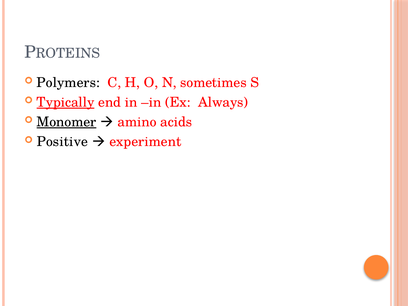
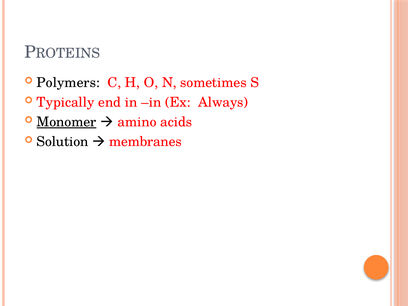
Typically underline: present -> none
Positive: Positive -> Solution
experiment: experiment -> membranes
